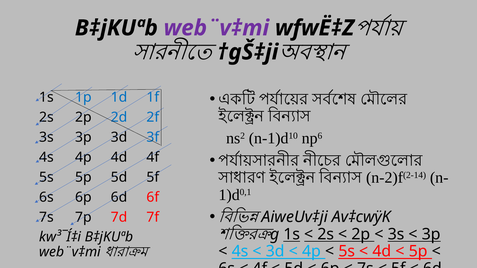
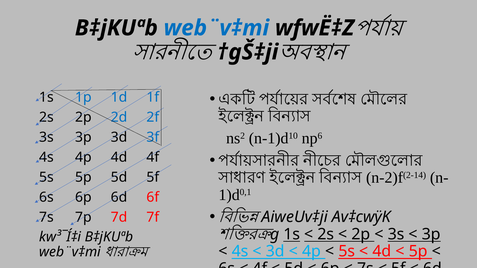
web¨v‡mi at (216, 28) colour: purple -> blue
